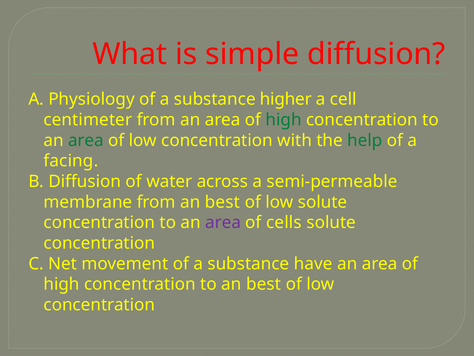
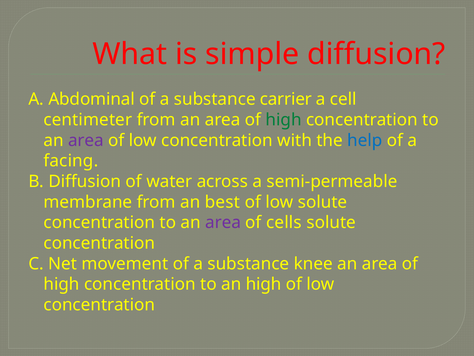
Physiology: Physiology -> Abdominal
higher: higher -> carrier
area at (86, 140) colour: green -> purple
help colour: green -> blue
have: have -> knee
to an best: best -> high
